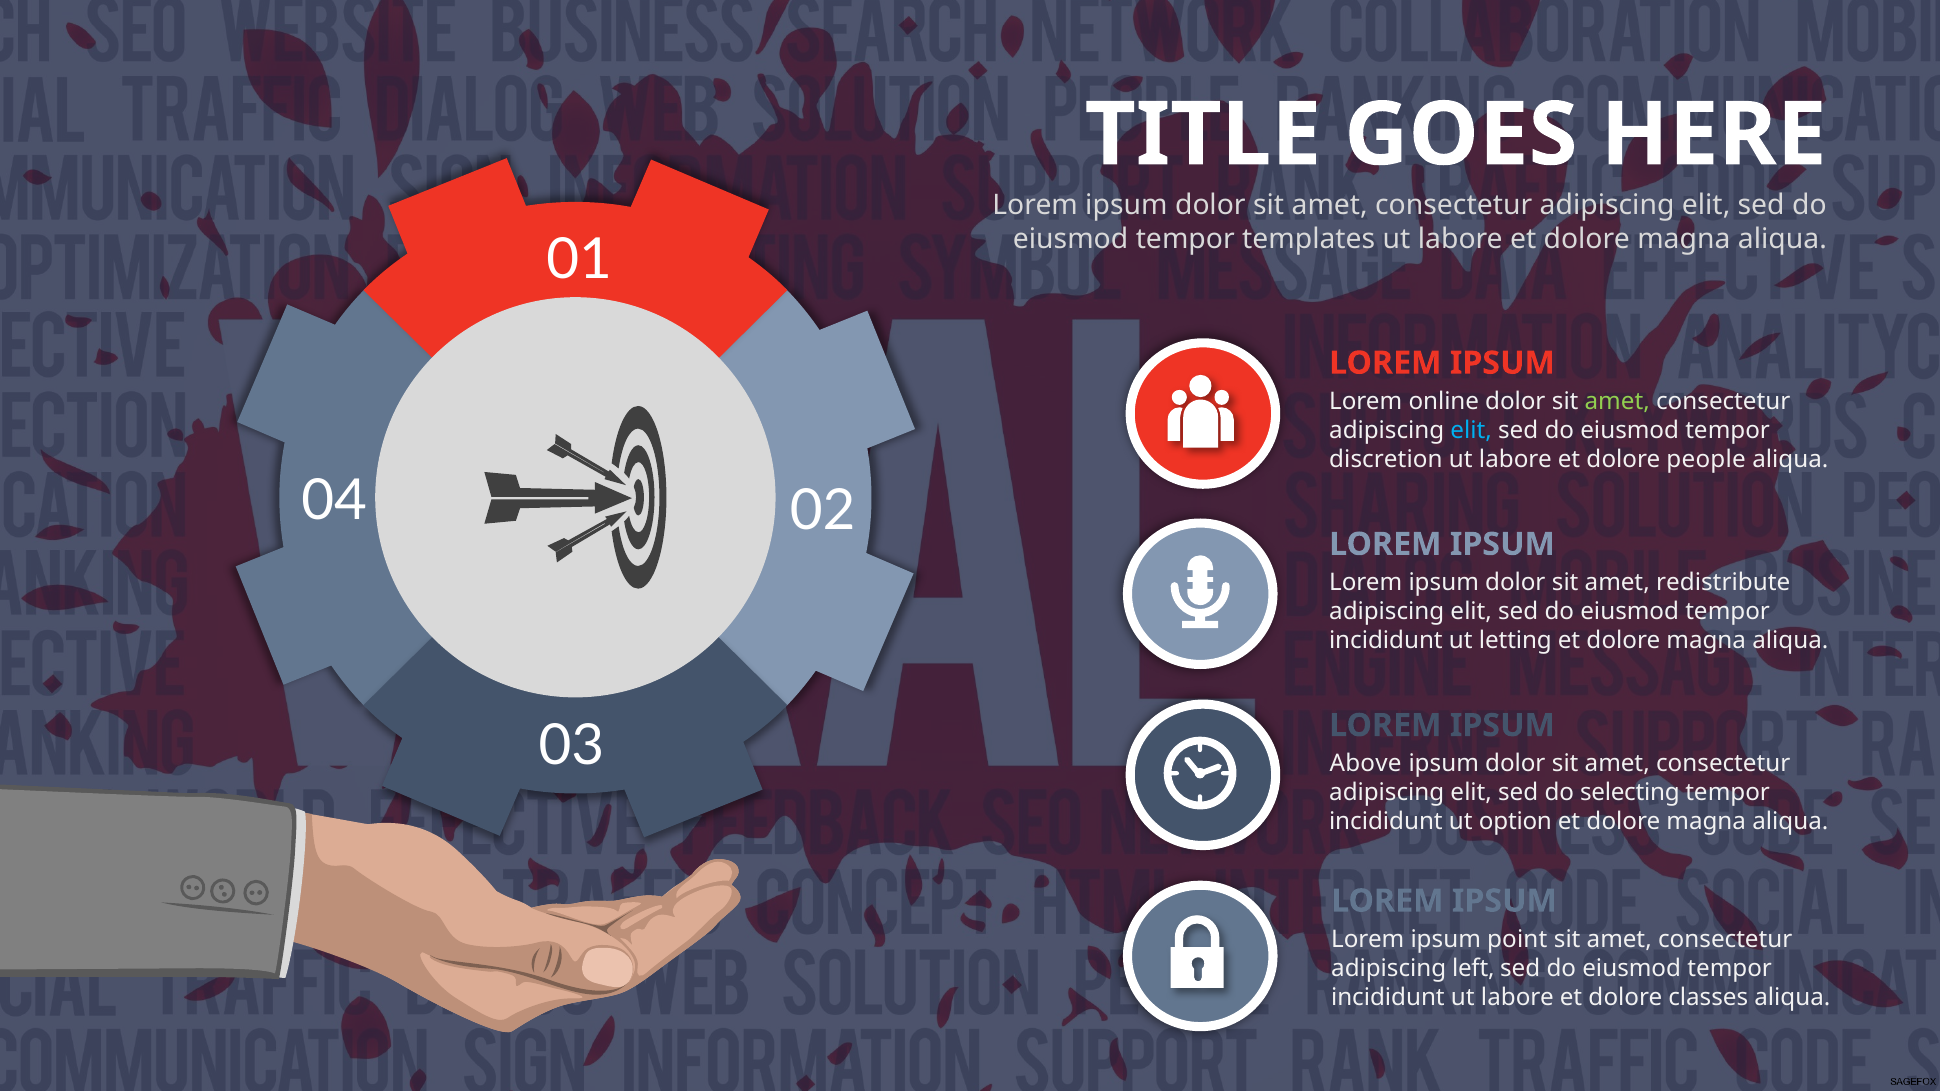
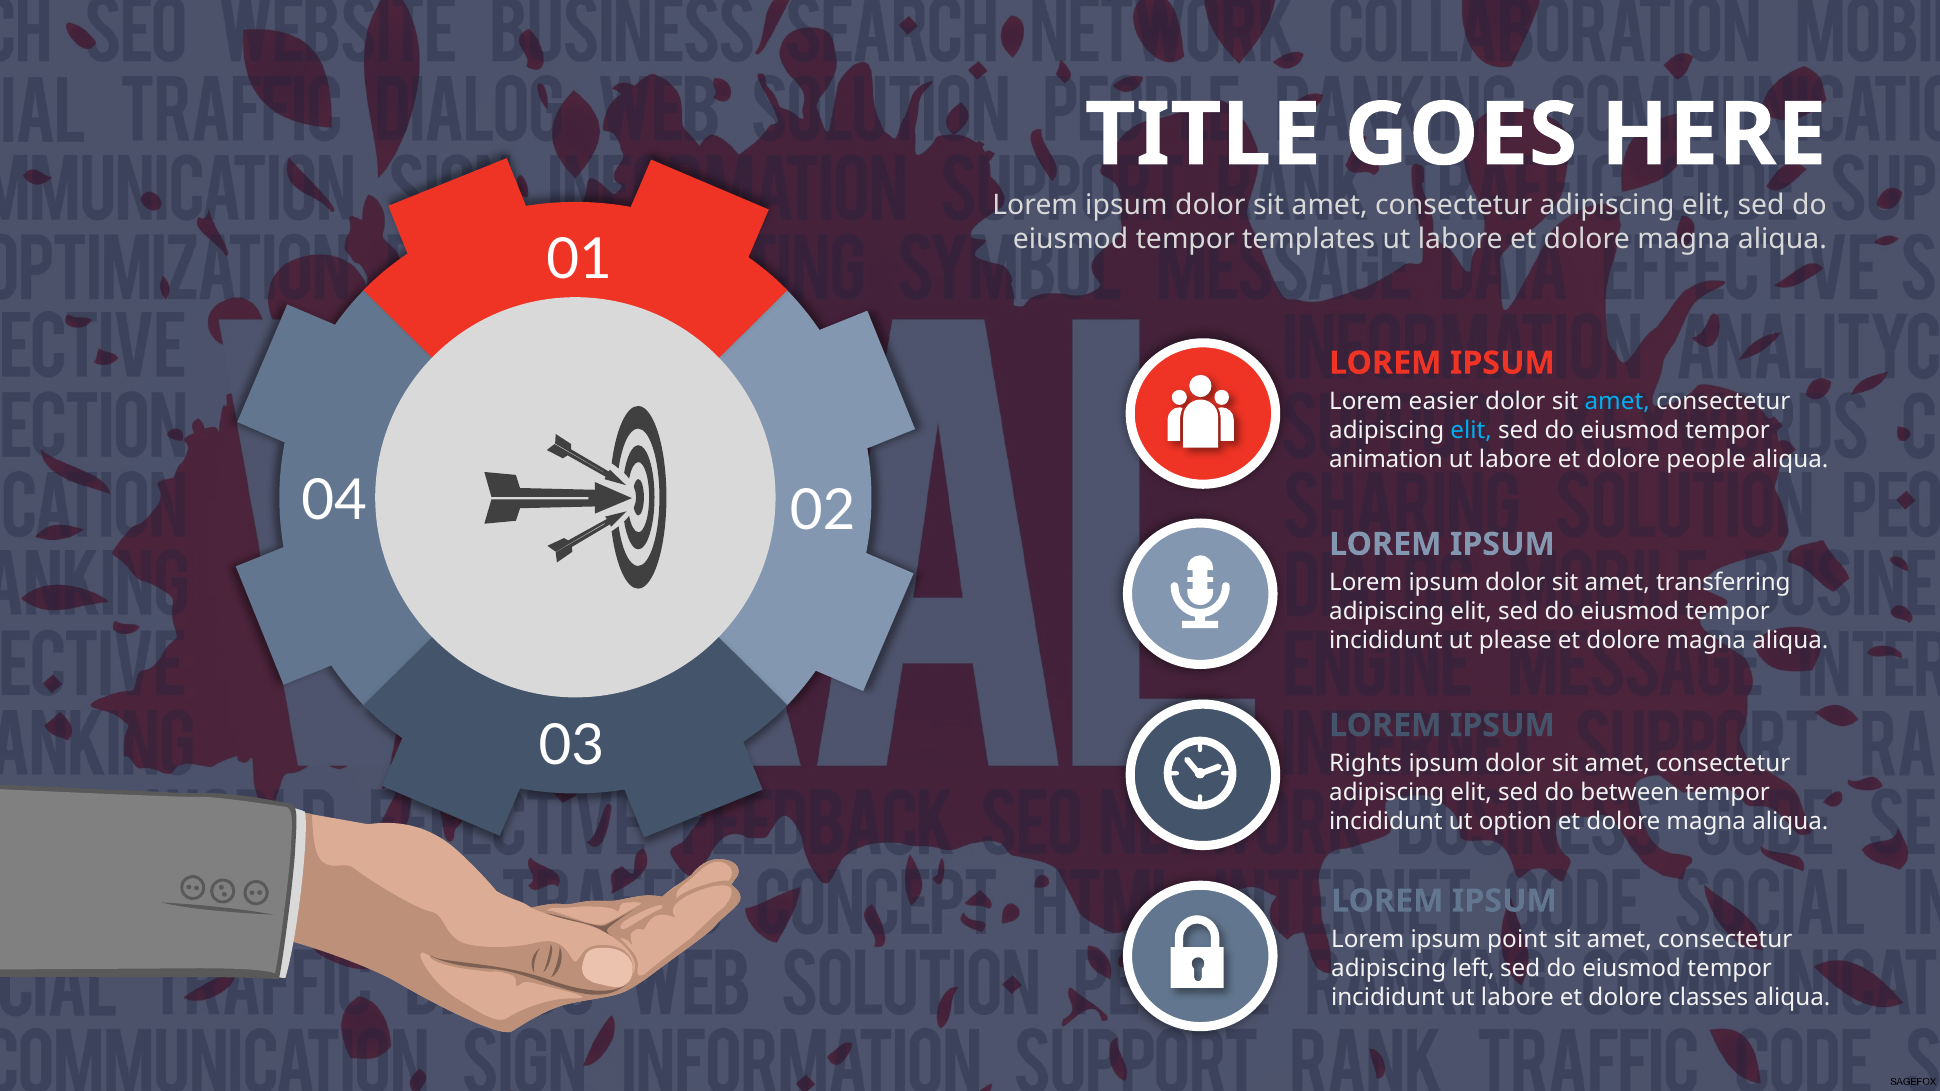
online: online -> easier
amet at (1617, 401) colour: light green -> light blue
discretion: discretion -> animation
redistribute: redistribute -> transferring
letting: letting -> please
Above: Above -> Rights
selecting: selecting -> between
